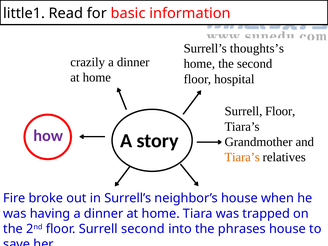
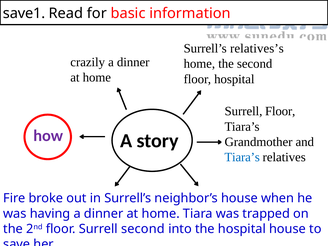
little1: little1 -> save1
thoughts’s: thoughts’s -> relatives’s
Tiara’s at (242, 157) colour: orange -> blue
phrases at (242, 229): phrases -> hospital
